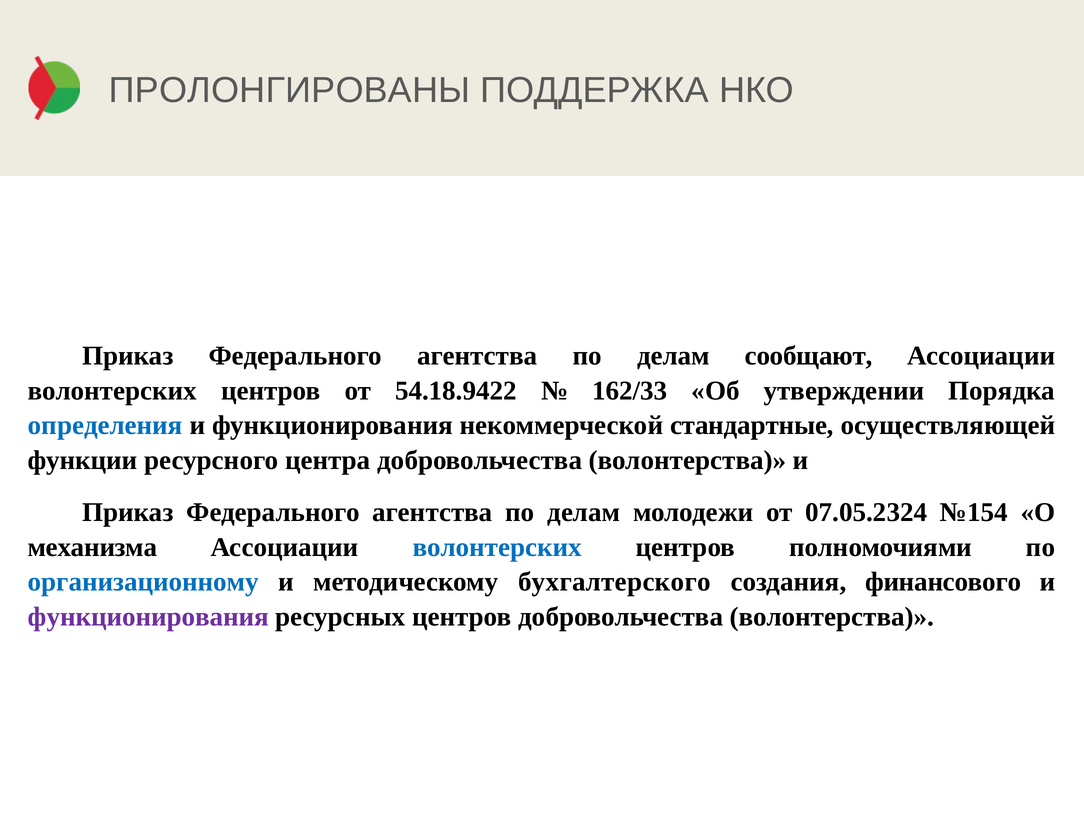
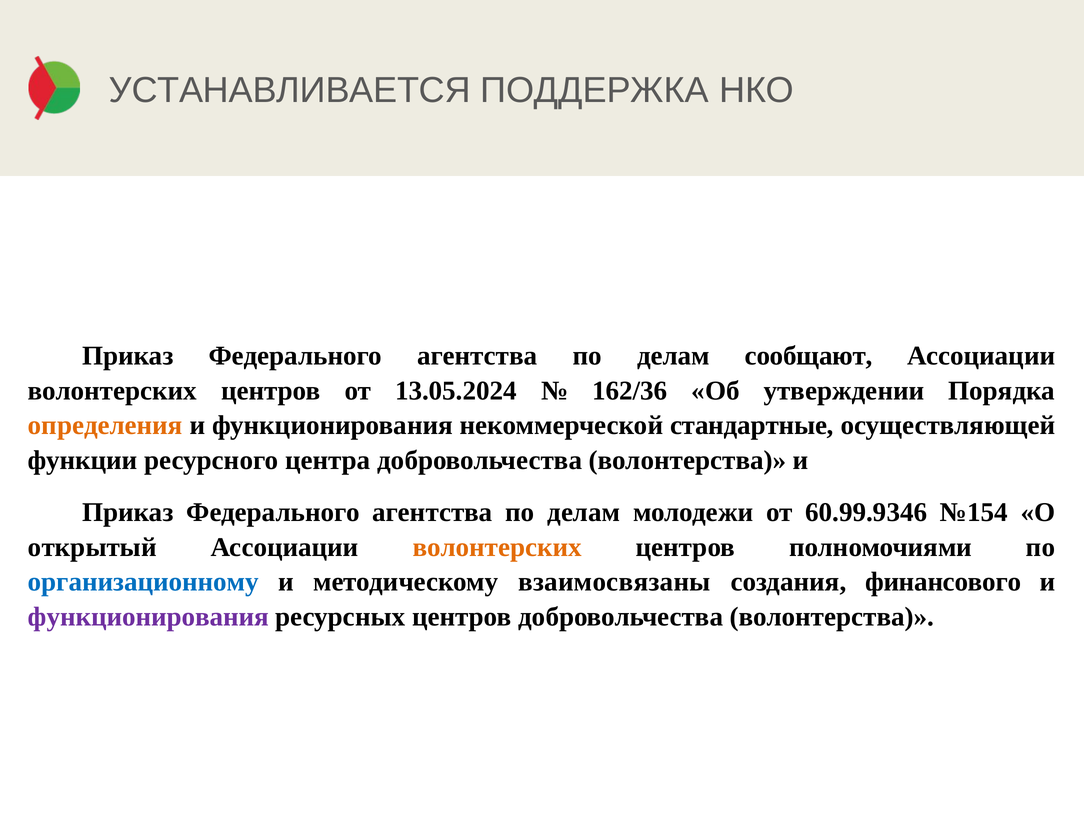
ПРОЛОНГИРОВАНЫ: ПРОЛОНГИРОВАНЫ -> УСТАНАВЛИВАЕТСЯ
54.18.9422: 54.18.9422 -> 13.05.2024
162/33: 162/33 -> 162/36
определения colour: blue -> orange
07.05.2324: 07.05.2324 -> 60.99.9346
механизма: механизма -> открытый
волонтерских at (497, 547) colour: blue -> orange
бухгалтерского: бухгалтерского -> взаимосвязаны
